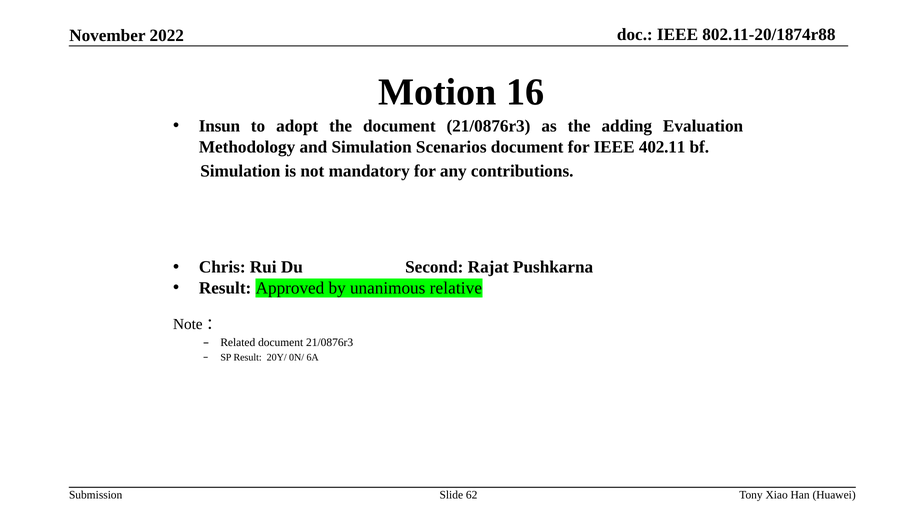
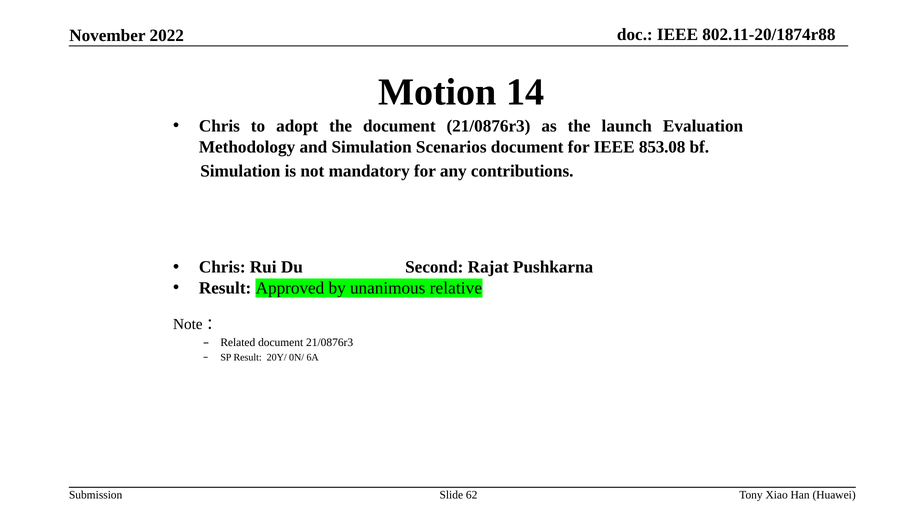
16: 16 -> 14
Insun at (219, 126): Insun -> Chris
adding: adding -> launch
402.11: 402.11 -> 853.08
